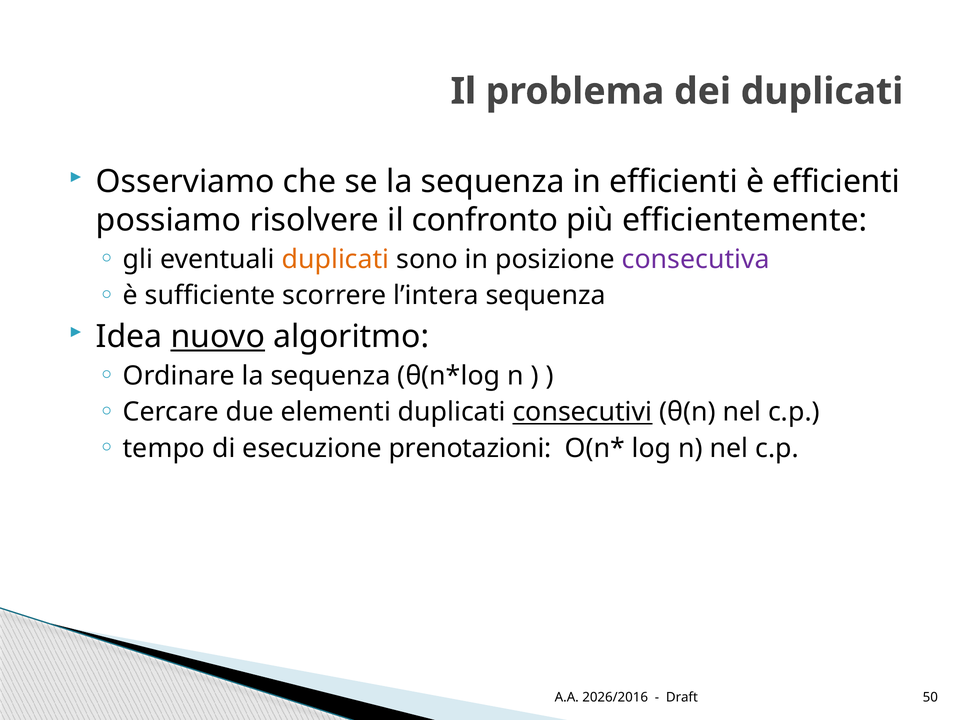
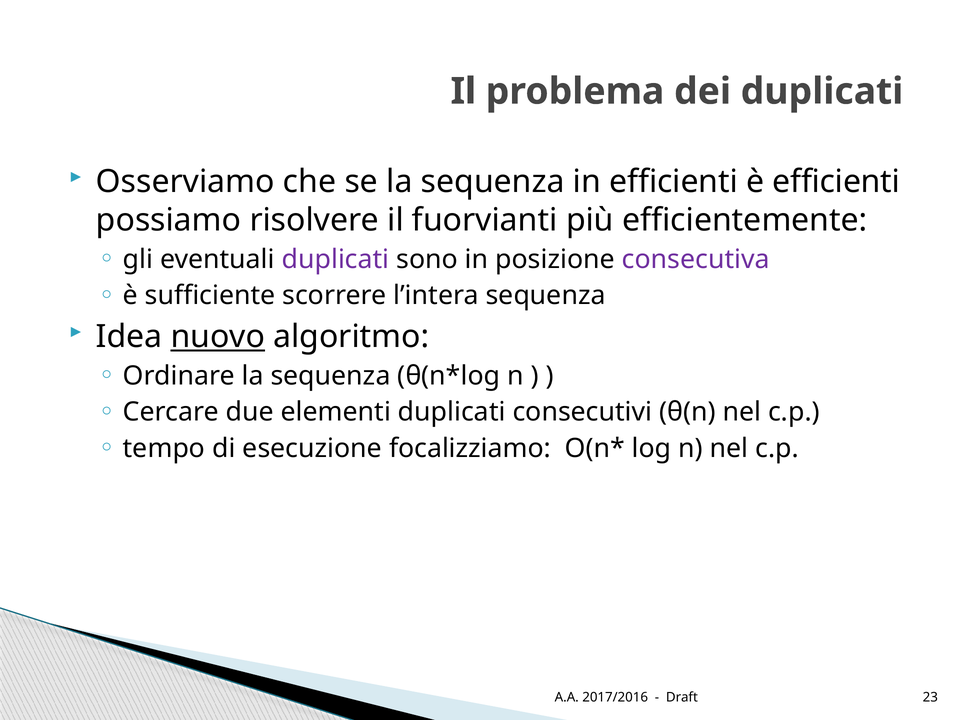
confronto: confronto -> fuorvianti
duplicati at (336, 260) colour: orange -> purple
consecutivi underline: present -> none
prenotazioni: prenotazioni -> focalizziamo
2026/2016: 2026/2016 -> 2017/2016
50: 50 -> 23
